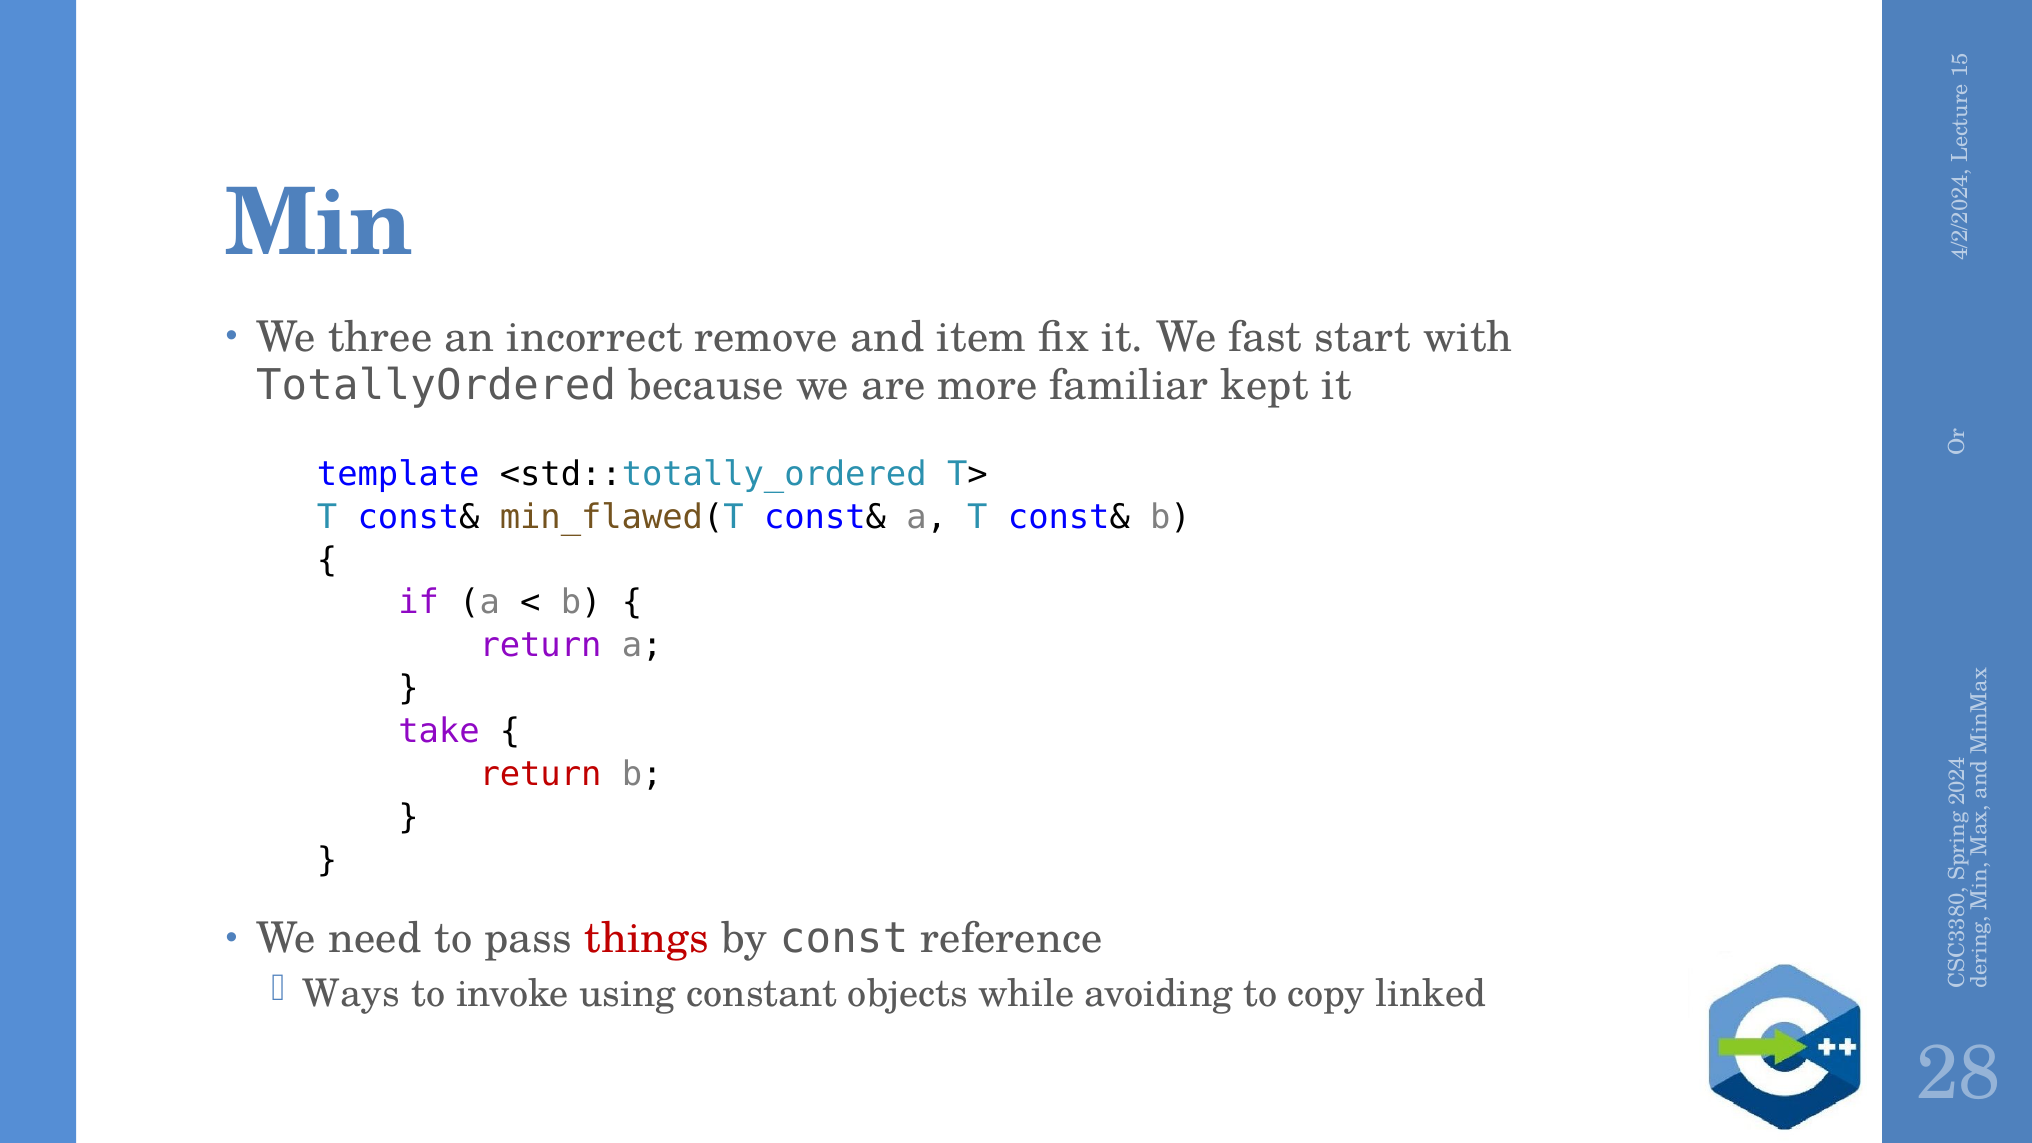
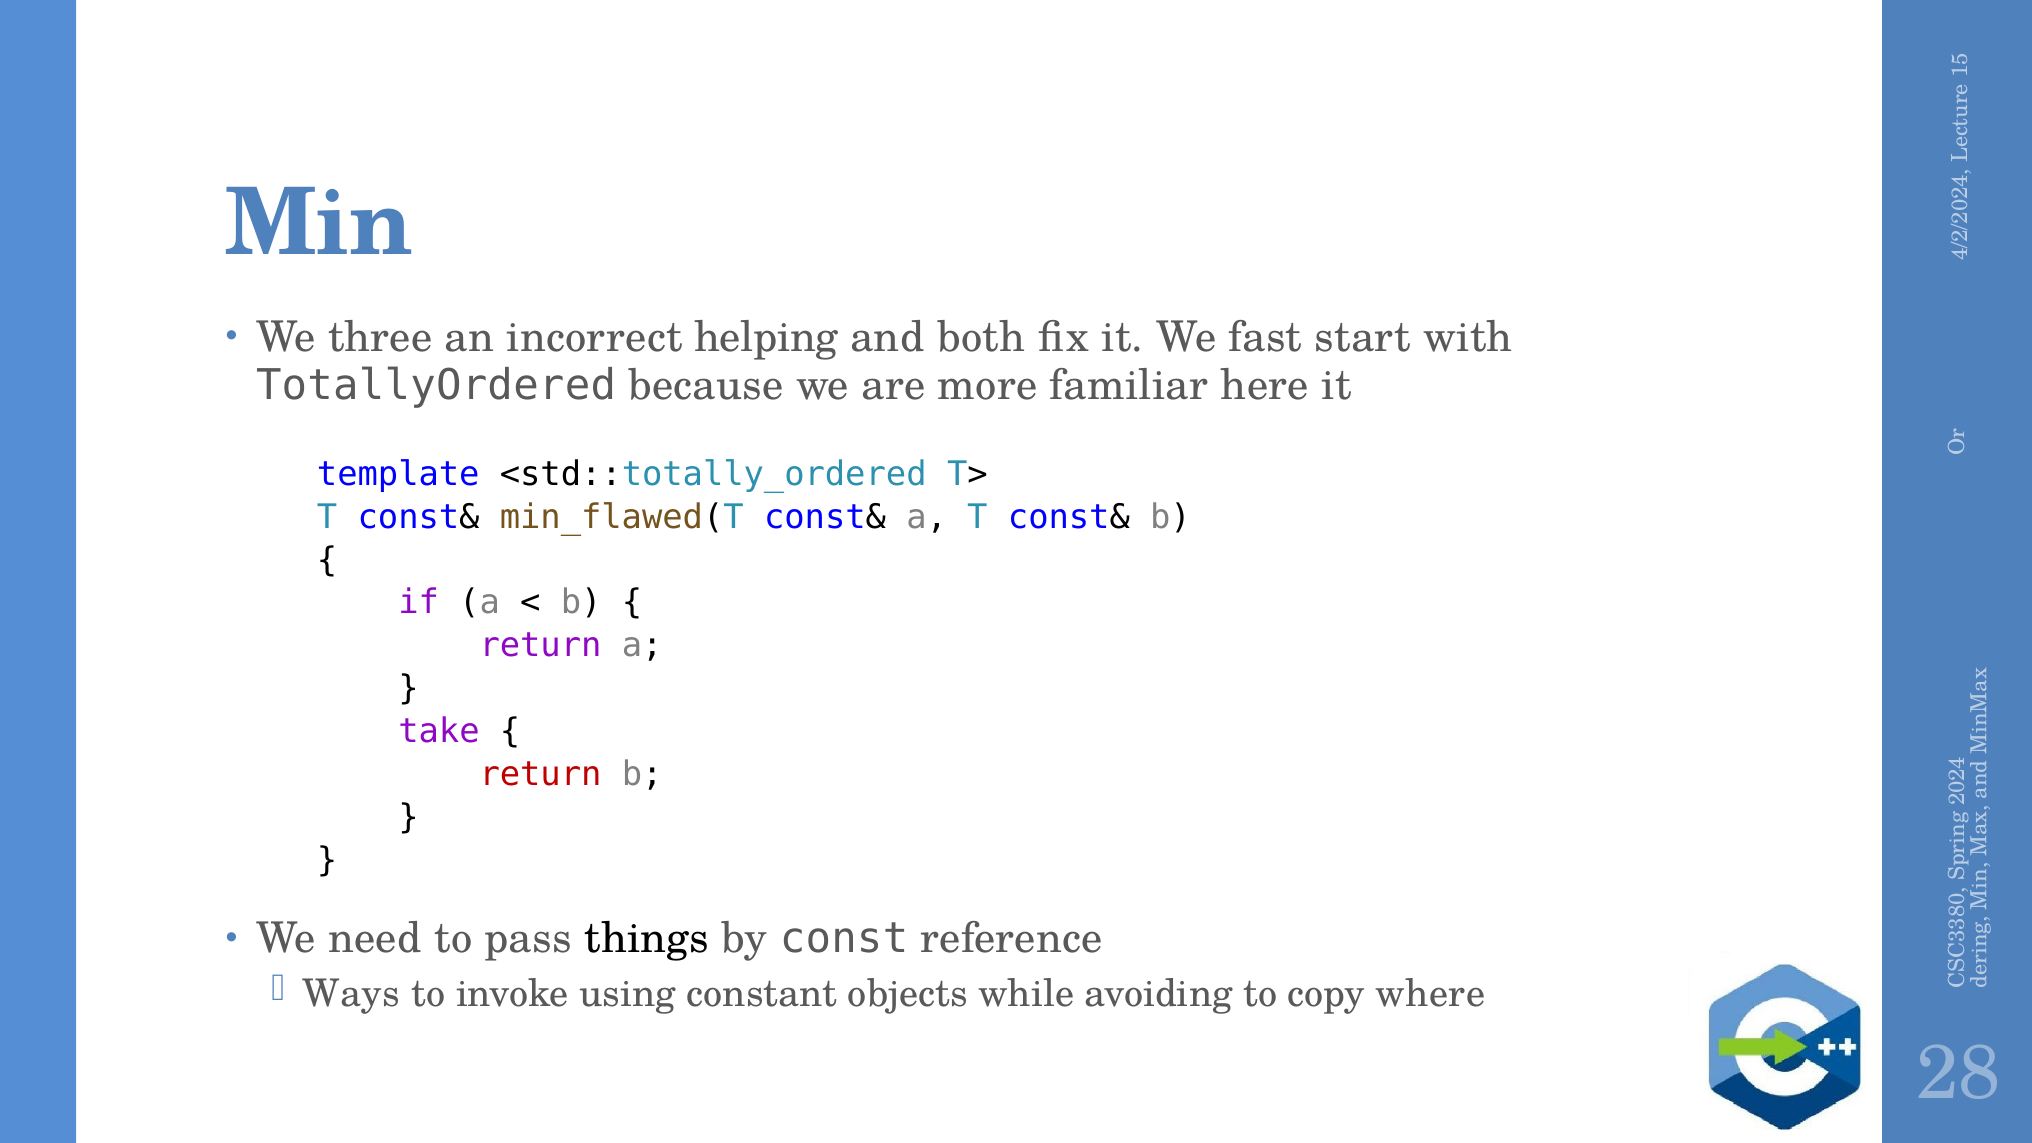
remove: remove -> helping
item: item -> both
kept: kept -> here
things colour: red -> black
linked: linked -> where
